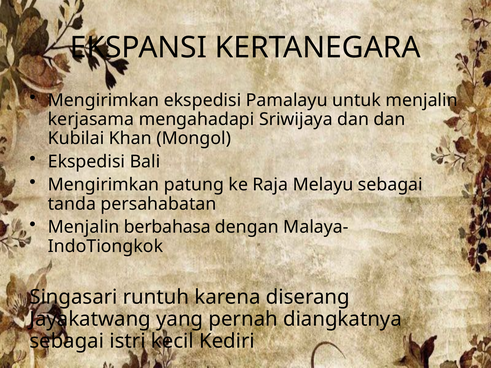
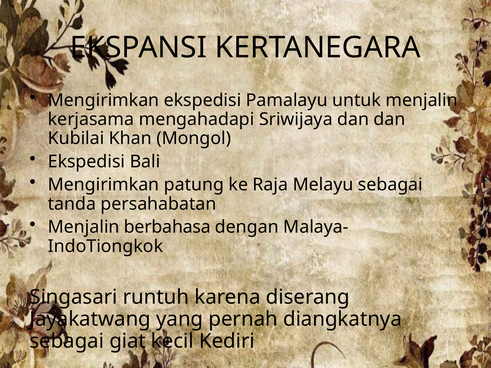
istri: istri -> giat
